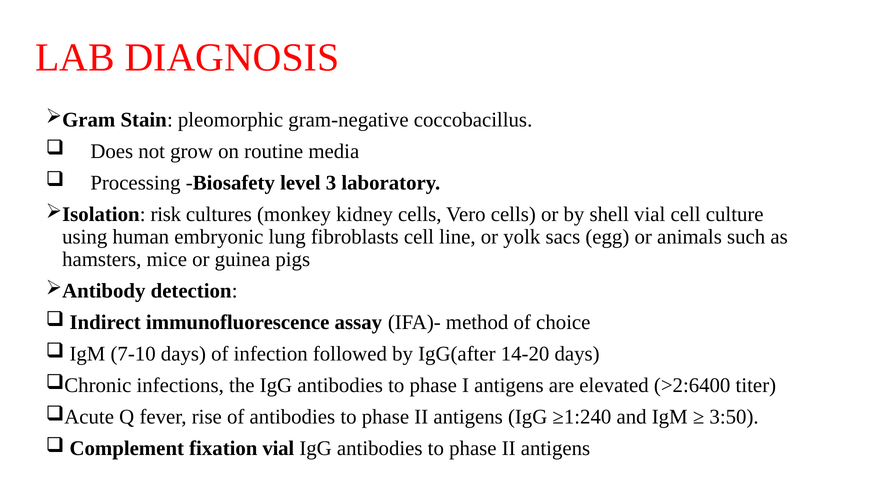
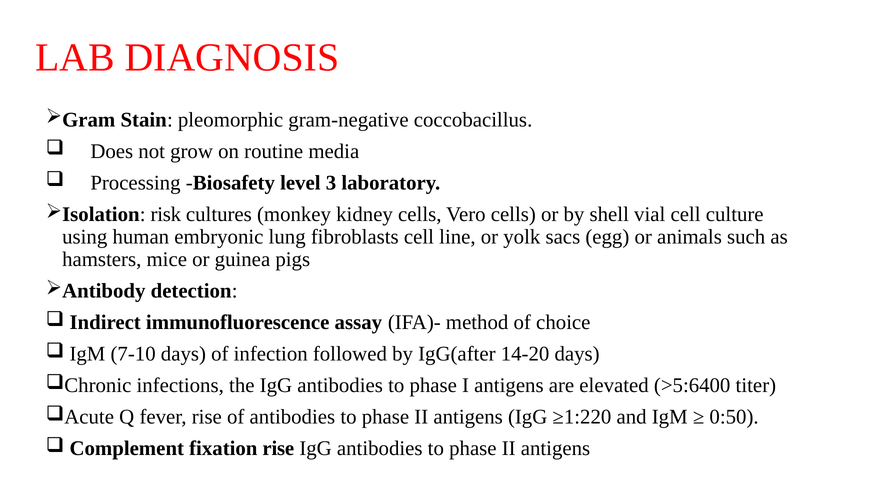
>2:6400: >2:6400 -> >5:6400
≥1:240: ≥1:240 -> ≥1:220
3:50: 3:50 -> 0:50
fixation vial: vial -> rise
